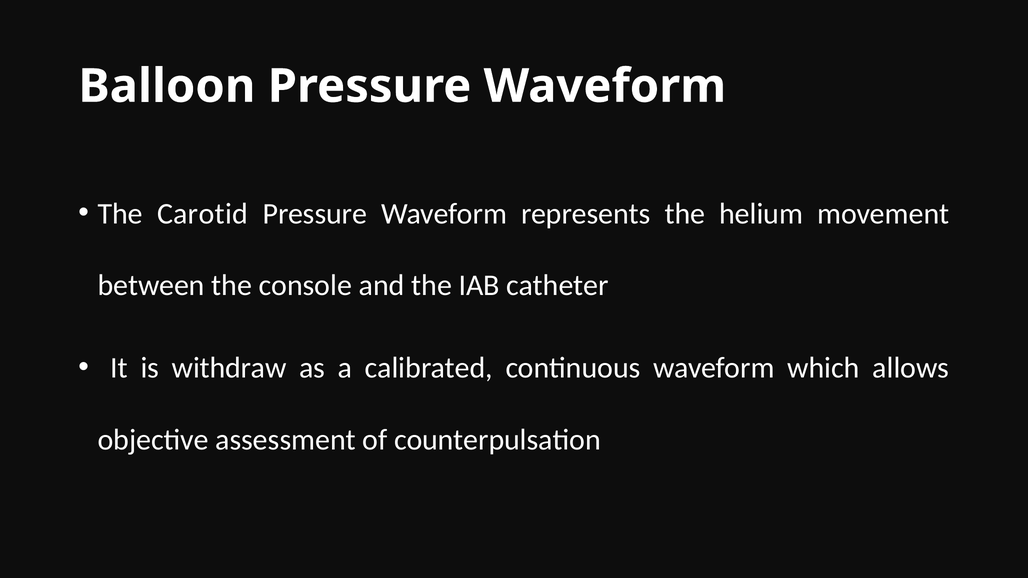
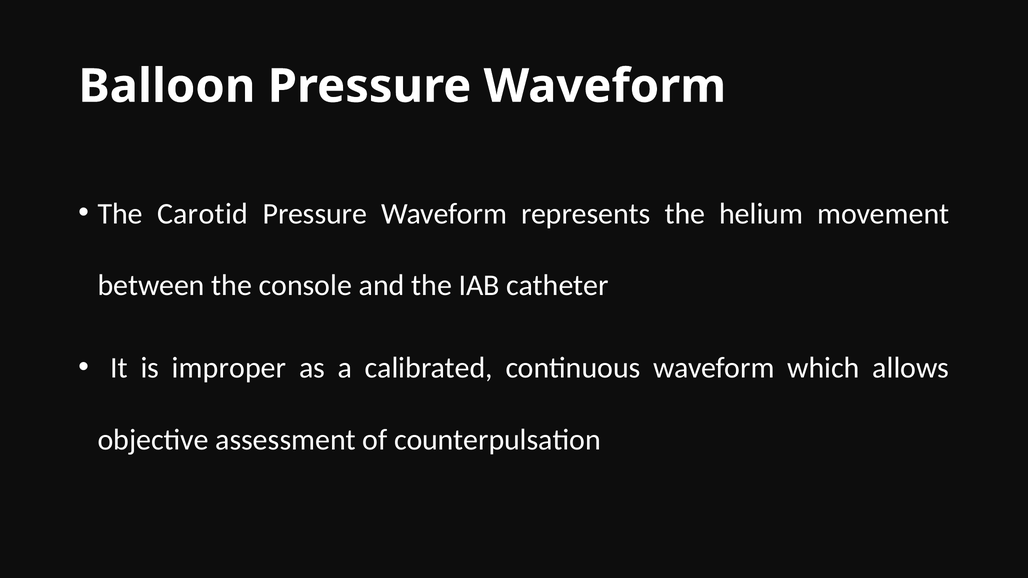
withdraw: withdraw -> improper
